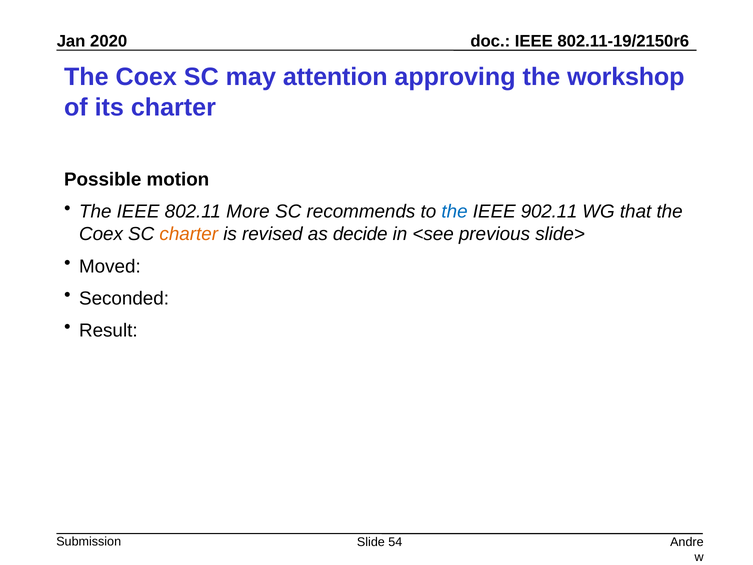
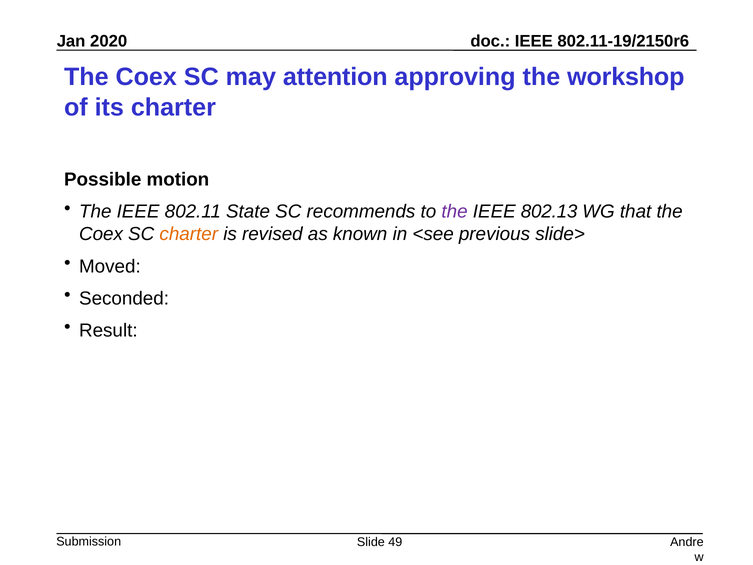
More: More -> State
the at (455, 212) colour: blue -> purple
902.11: 902.11 -> 802.13
decide: decide -> known
54: 54 -> 49
